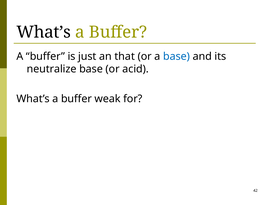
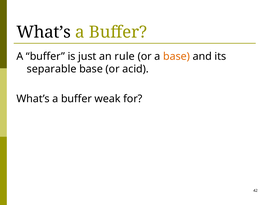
that: that -> rule
base at (177, 56) colour: blue -> orange
neutralize: neutralize -> separable
